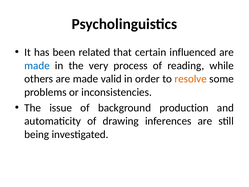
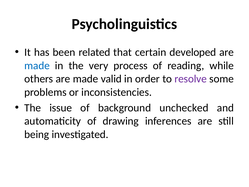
influenced: influenced -> developed
resolve colour: orange -> purple
production: production -> unchecked
